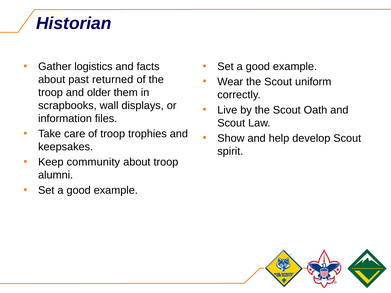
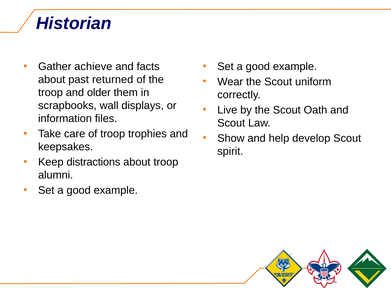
logistics: logistics -> achieve
community: community -> distractions
